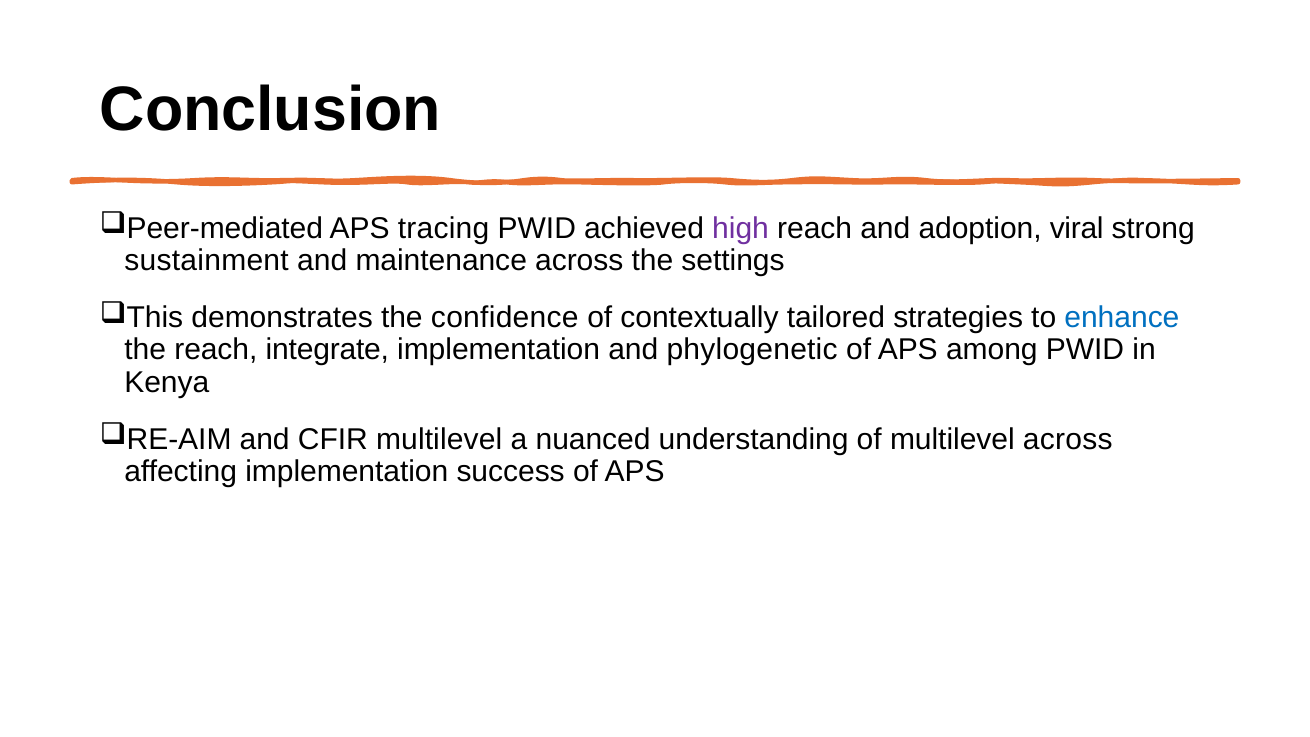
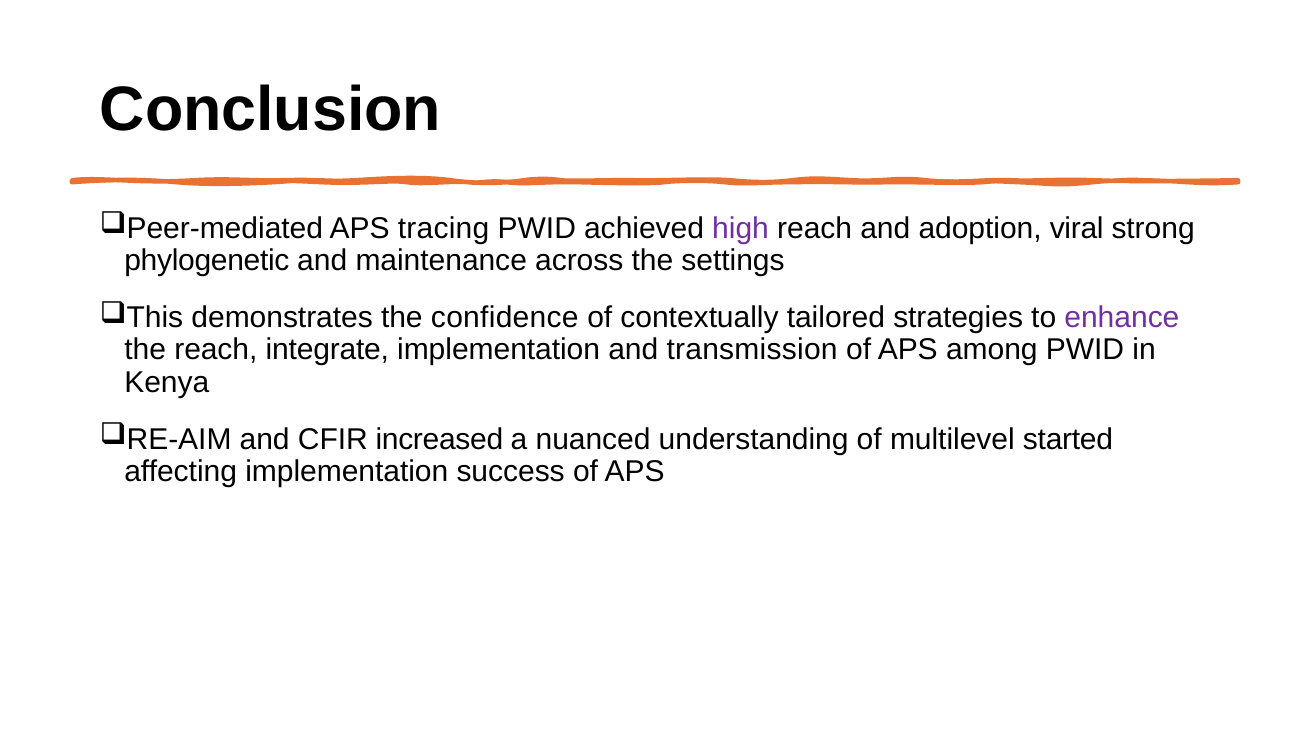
sustainment: sustainment -> phylogenetic
enhance colour: blue -> purple
phylogenetic: phylogenetic -> transmission
CFIR multilevel: multilevel -> increased
multilevel across: across -> started
